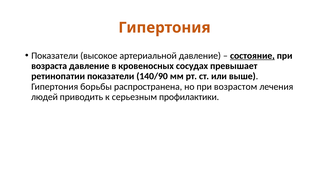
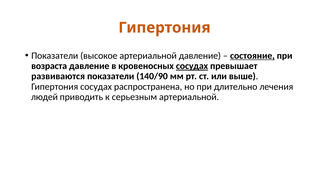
сосудах at (192, 66) underline: none -> present
ретинопатии: ретинопатии -> развиваются
Гипертония борьбы: борьбы -> сосудах
возрастом: возрастом -> длительно
серьезным профилактики: профилактики -> артериальной
